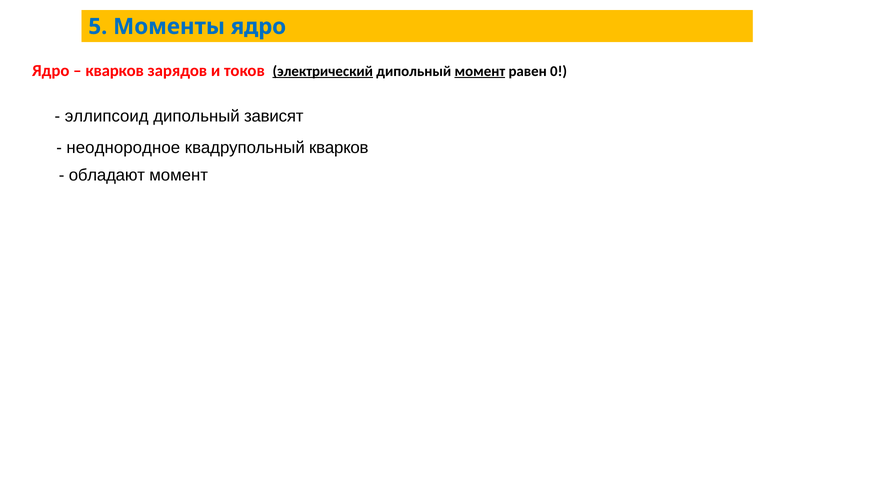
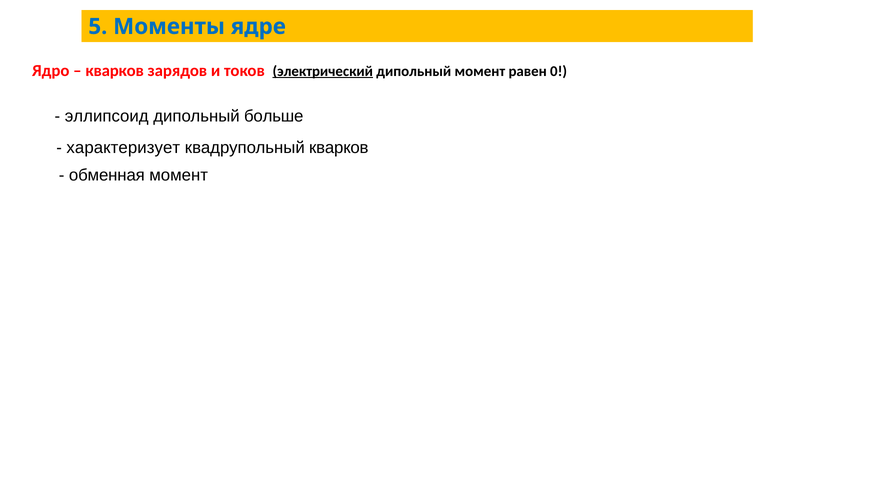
Моменты ядро: ядро -> ядре
момент at (480, 71) underline: present -> none
зависят: зависят -> больше
неоднородное: неоднородное -> характеризует
обладают: обладают -> обменная
